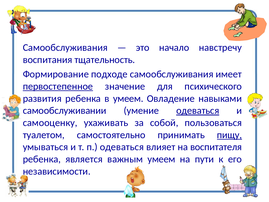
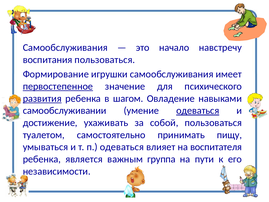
воспитания тщательность: тщательность -> пользоваться
подходе: подходе -> игрушки
развития underline: none -> present
в умеем: умеем -> шагом
самооценку: самооценку -> достижение
пищу underline: present -> none
важным умеем: умеем -> группа
